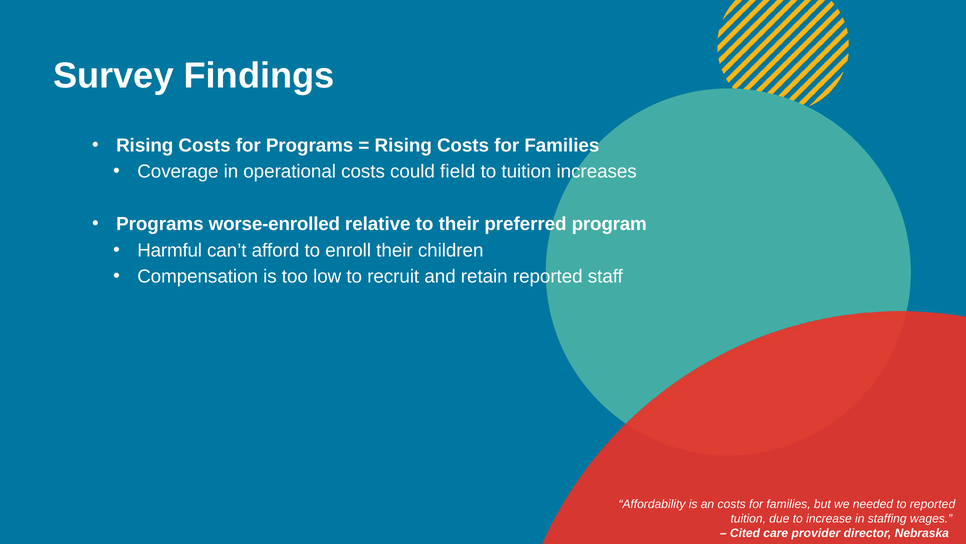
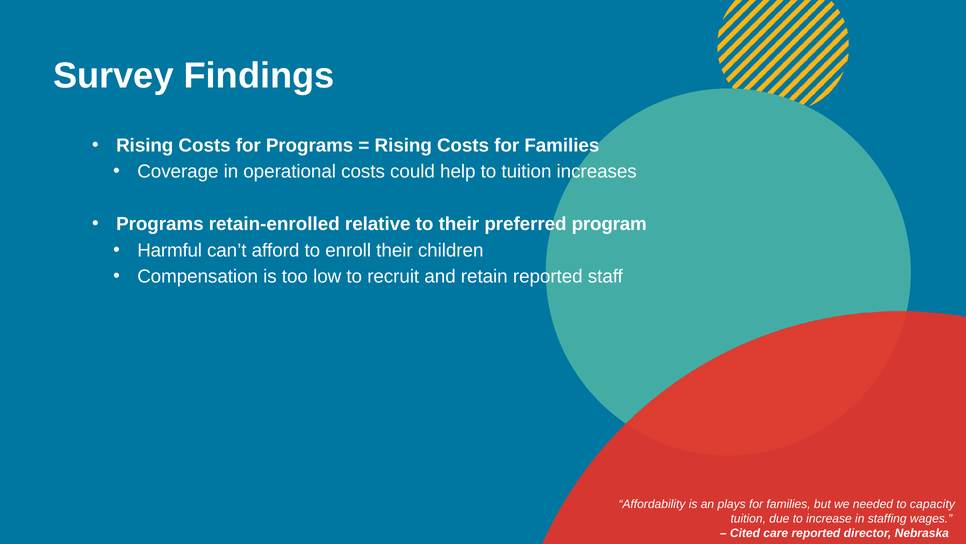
field: field -> help
worse-enrolled: worse-enrolled -> retain-enrolled
an costs: costs -> plays
to reported: reported -> capacity
care provider: provider -> reported
